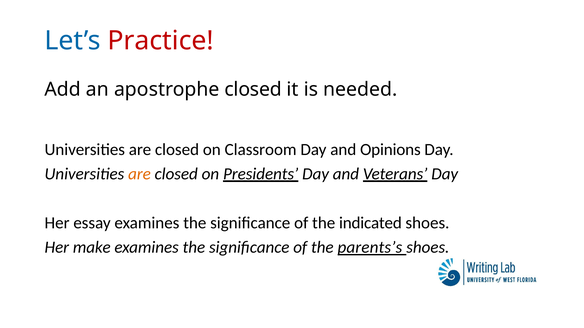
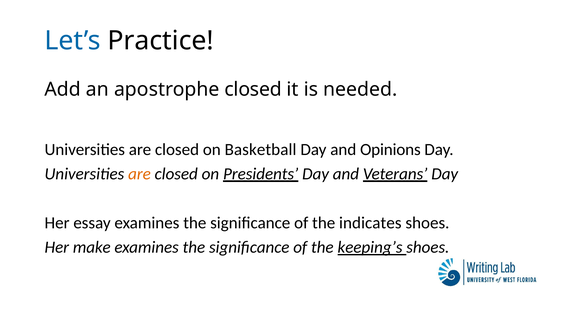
Practice colour: red -> black
Classroom: Classroom -> Basketball
indicated: indicated -> indicates
parents’s: parents’s -> keeping’s
